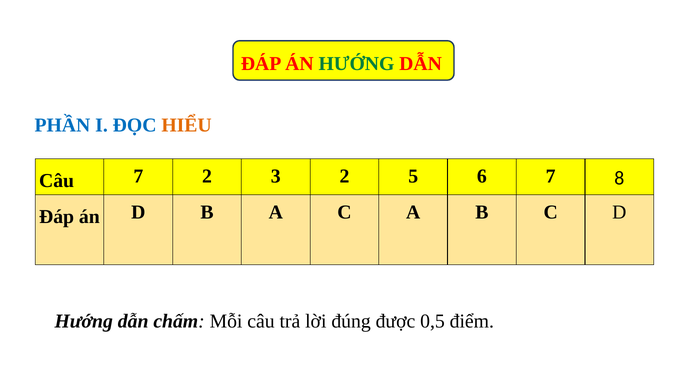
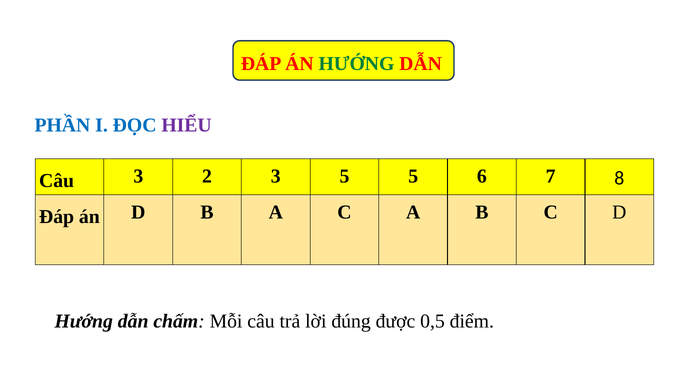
HIỂU colour: orange -> purple
Câu 7: 7 -> 3
3 2: 2 -> 5
